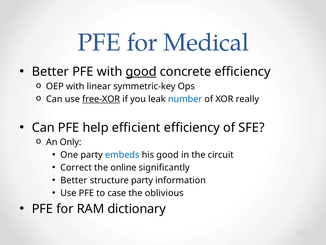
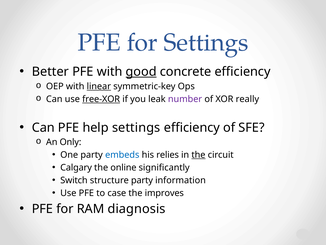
for Medical: Medical -> Settings
linear underline: none -> present
number colour: blue -> purple
help efficient: efficient -> settings
his good: good -> relies
the at (198, 155) underline: none -> present
Correct: Correct -> Calgary
Better at (74, 180): Better -> Switch
oblivious: oblivious -> improves
dictionary: dictionary -> diagnosis
